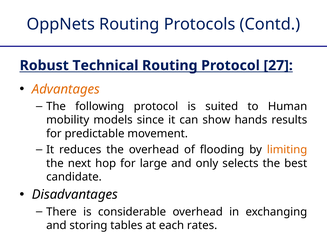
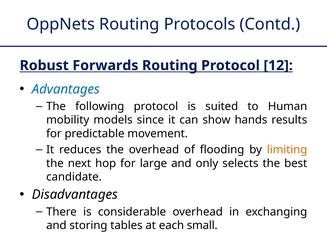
Technical: Technical -> Forwards
27: 27 -> 12
Advantages colour: orange -> blue
rates: rates -> small
